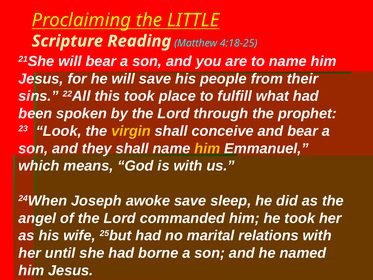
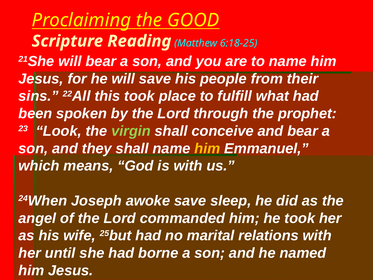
LITTLE: LITTLE -> GOOD
4:18-25: 4:18-25 -> 6:18-25
virgin colour: yellow -> light green
